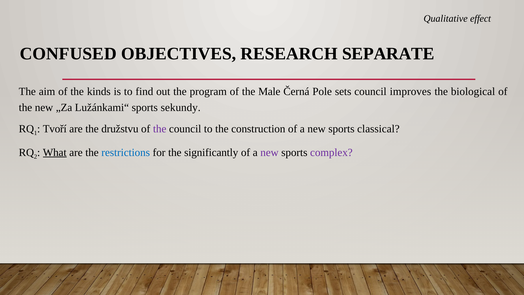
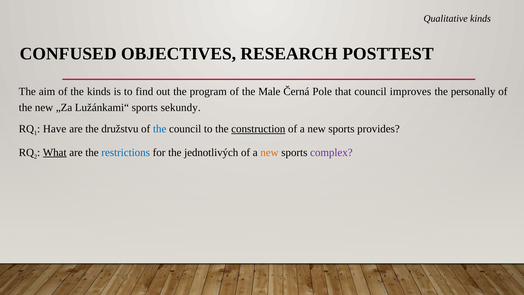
Qualitative effect: effect -> kinds
SEPARATE: SEPARATE -> POSTTEST
sets: sets -> that
biological: biological -> personally
Tvoří: Tvoří -> Have
the at (160, 129) colour: purple -> blue
construction underline: none -> present
classical: classical -> provides
significantly: significantly -> jednotlivých
new at (269, 152) colour: purple -> orange
